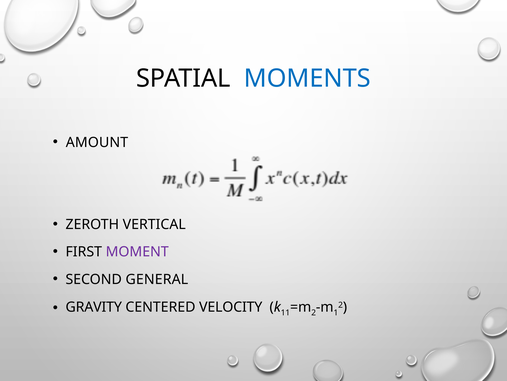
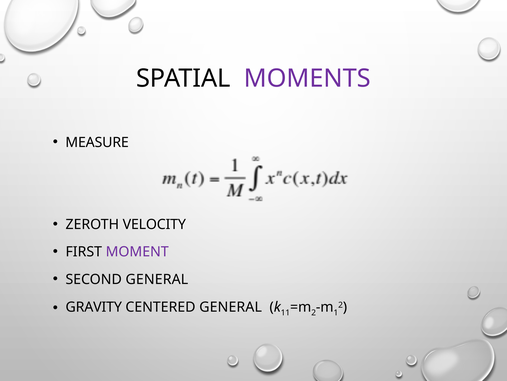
MOMENTS colour: blue -> purple
AMOUNT: AMOUNT -> MEASURE
VERTICAL: VERTICAL -> VELOCITY
CENTERED VELOCITY: VELOCITY -> GENERAL
